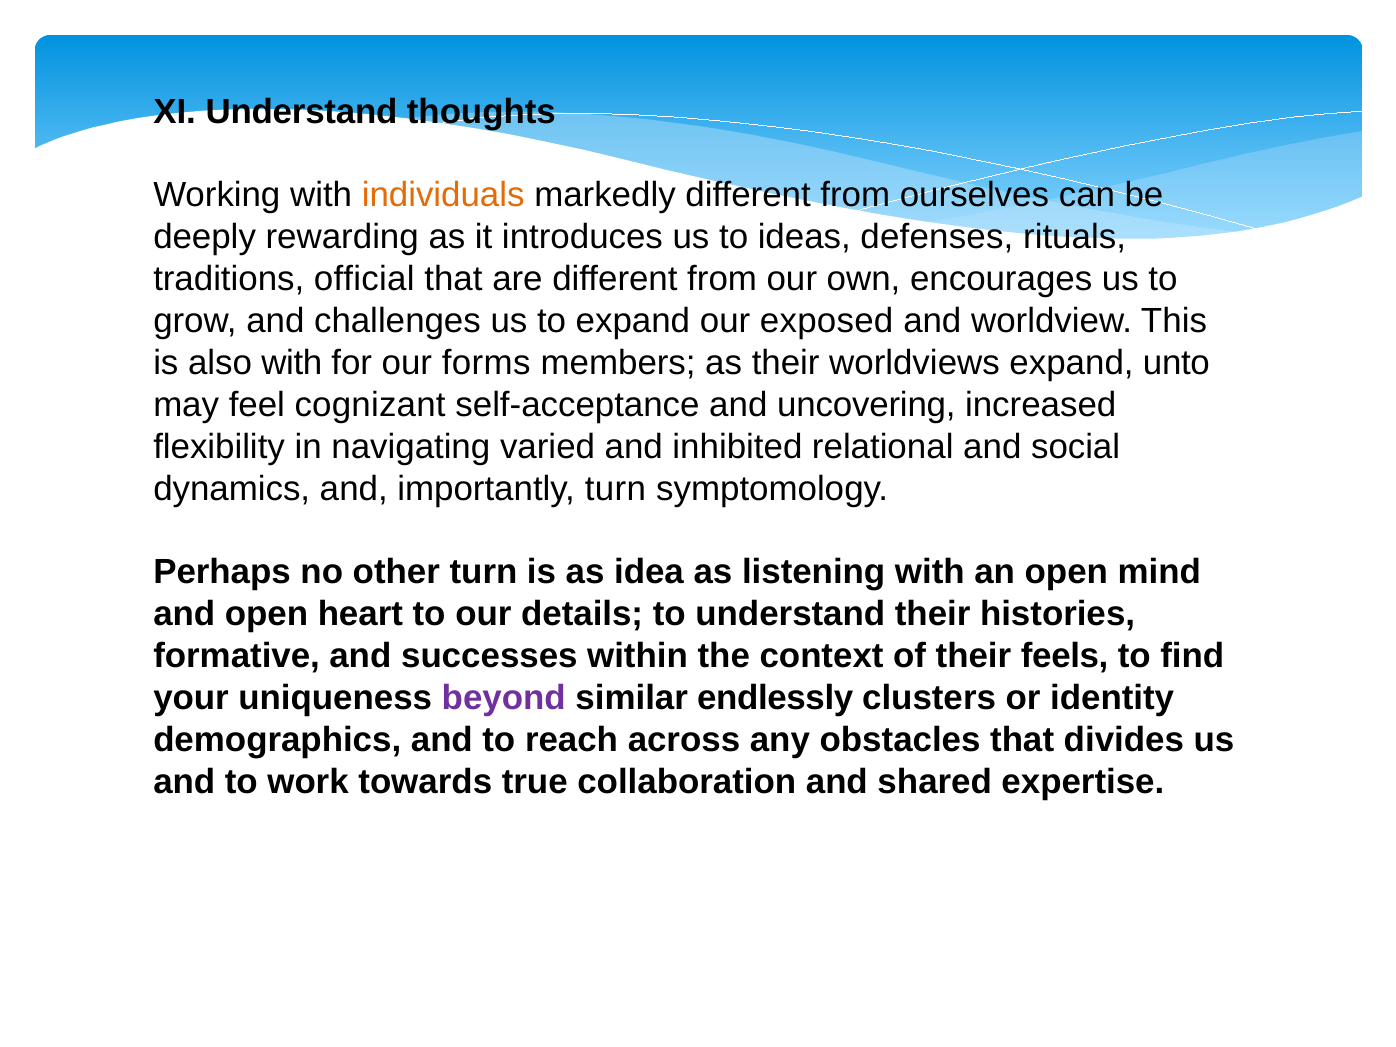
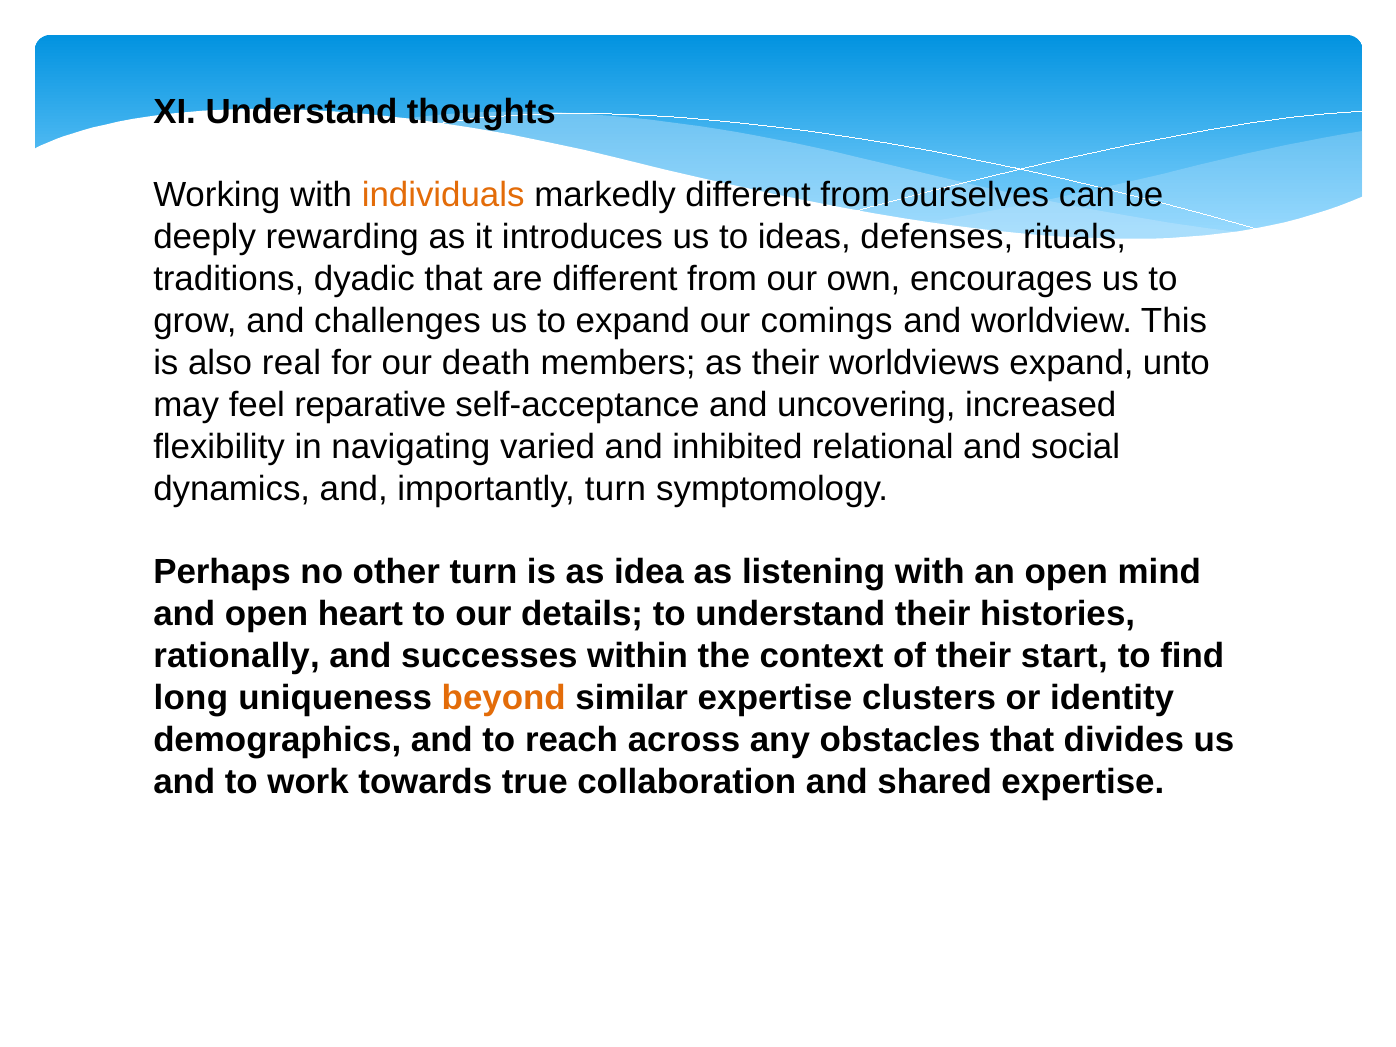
official: official -> dyadic
exposed: exposed -> comings
also with: with -> real
forms: forms -> death
cognizant: cognizant -> reparative
formative: formative -> rationally
feels: feels -> start
your: your -> long
beyond colour: purple -> orange
similar endlessly: endlessly -> expertise
